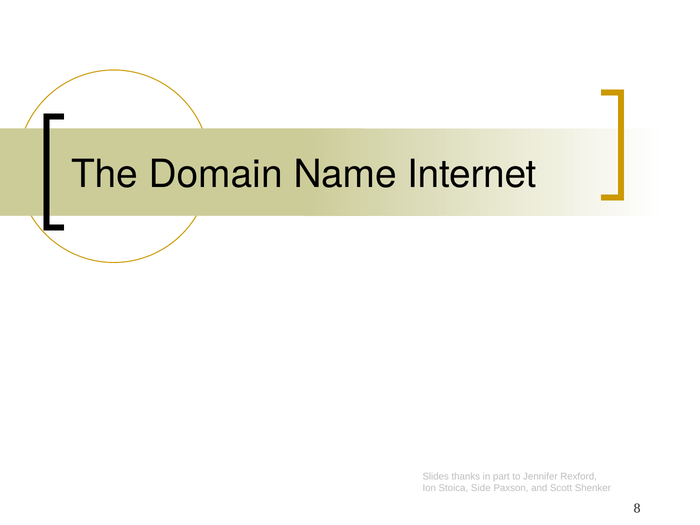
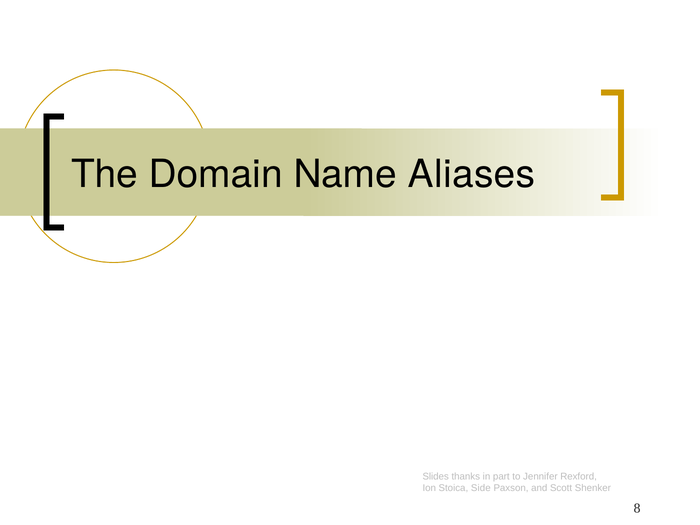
Internet: Internet -> Aliases
